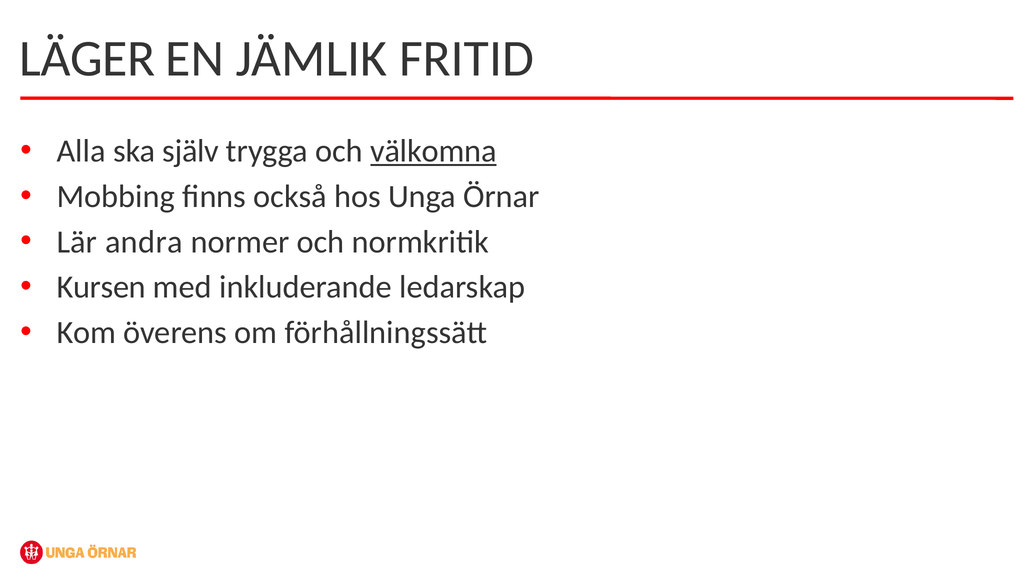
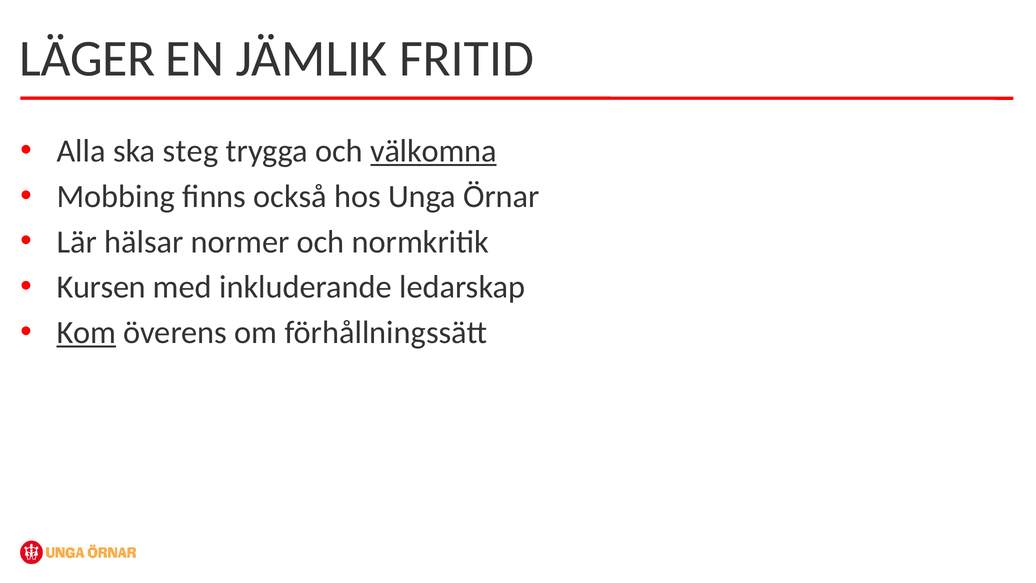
själv: själv -> steg
andra: andra -> hälsar
Kom underline: none -> present
